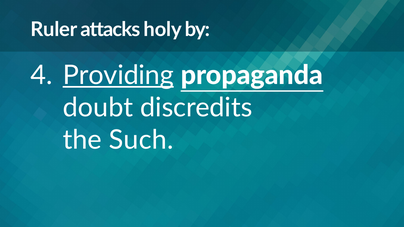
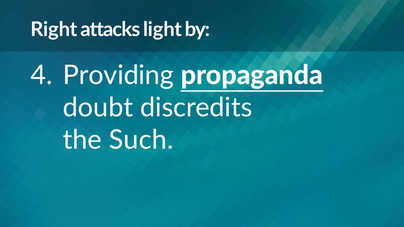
Ruler: Ruler -> Right
holy: holy -> light
Providing underline: present -> none
